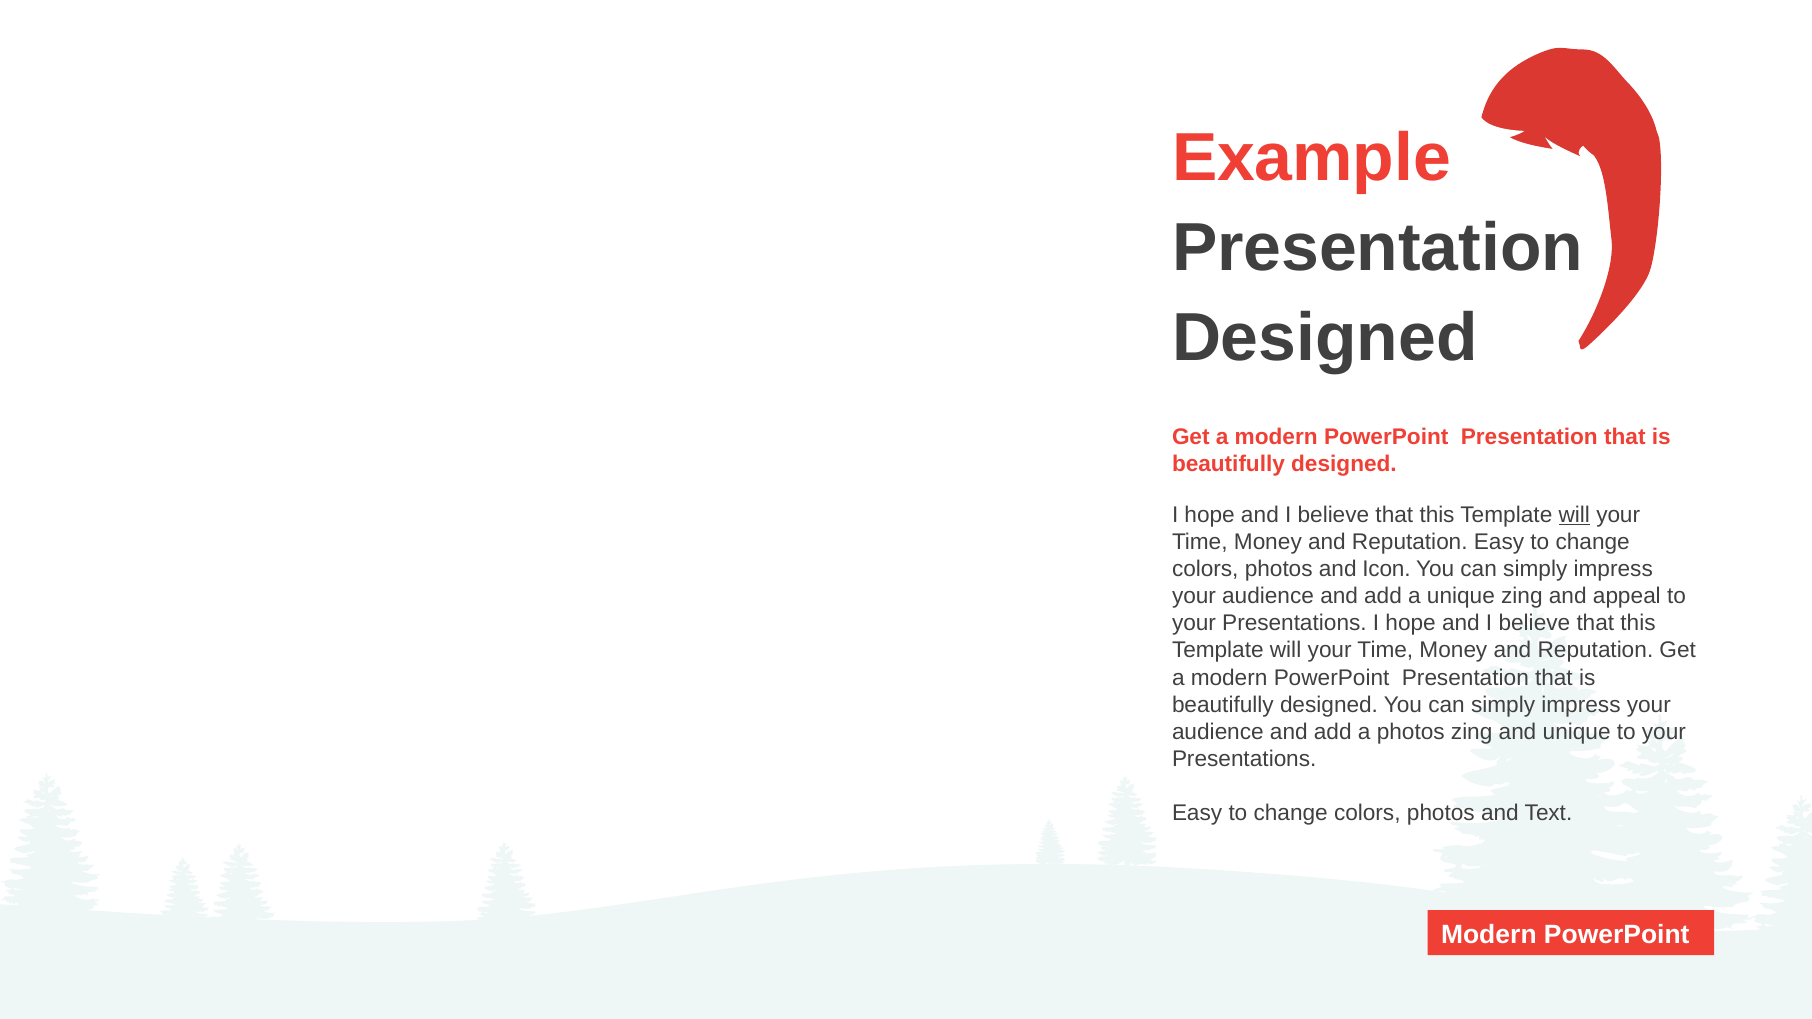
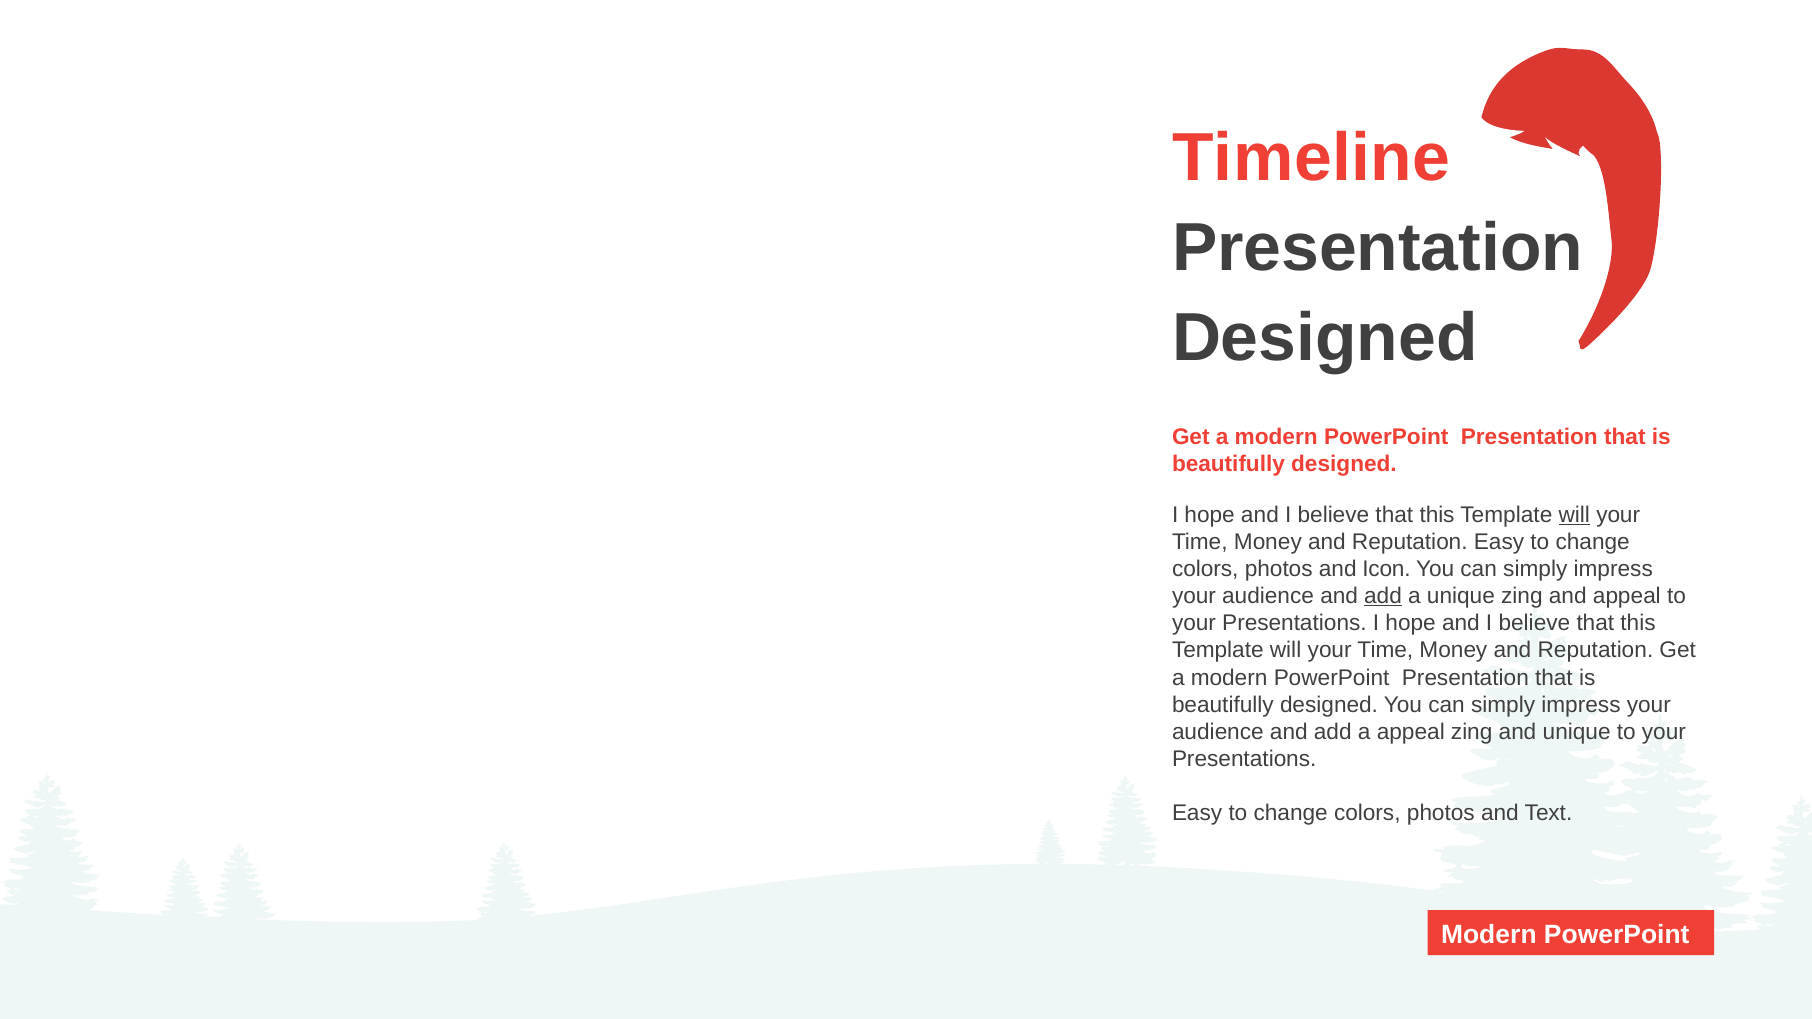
Example: Example -> Timeline
add at (1383, 596) underline: none -> present
a photos: photos -> appeal
